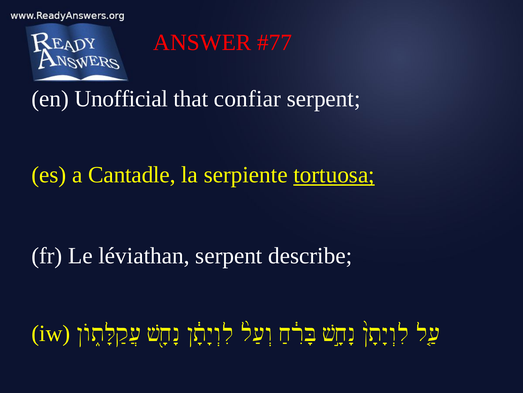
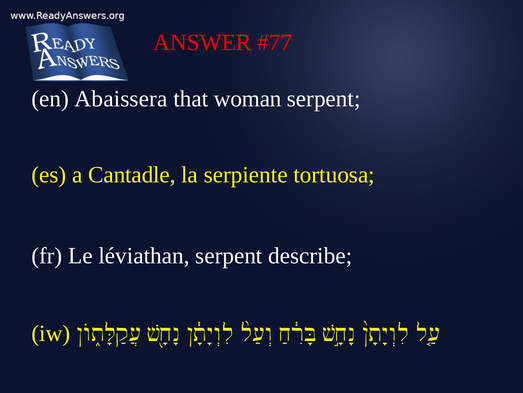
Unofficial: Unofficial -> Abaissera
confiar: confiar -> woman
tortuosa underline: present -> none
